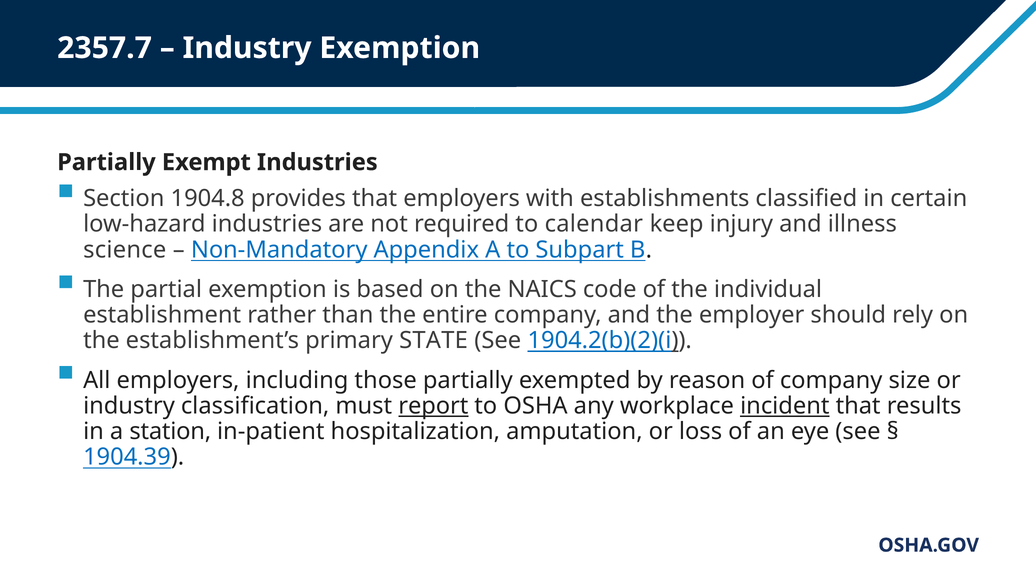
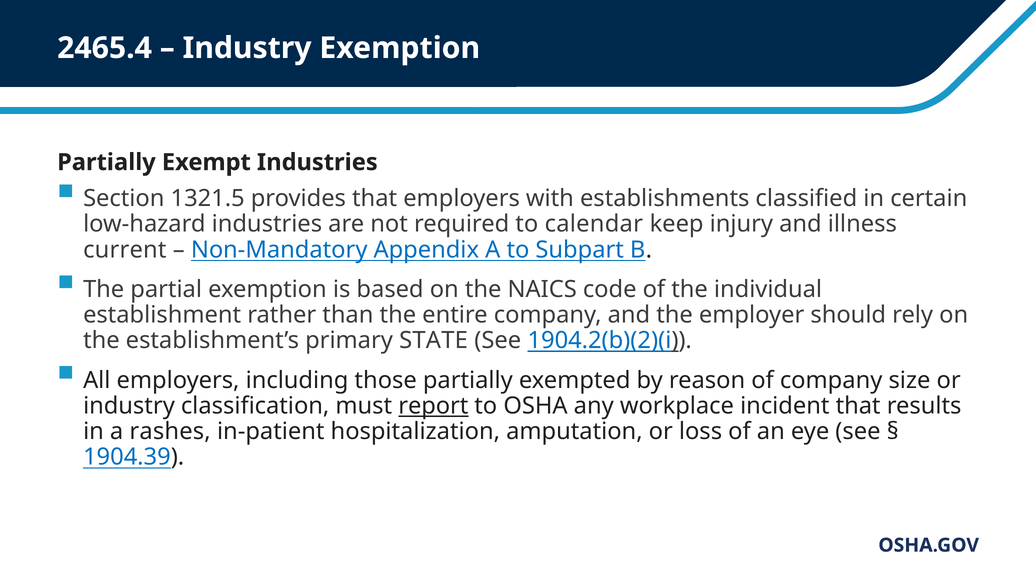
2357.7: 2357.7 -> 2465.4
1904.8: 1904.8 -> 1321.5
science: science -> current
incident underline: present -> none
station: station -> rashes
